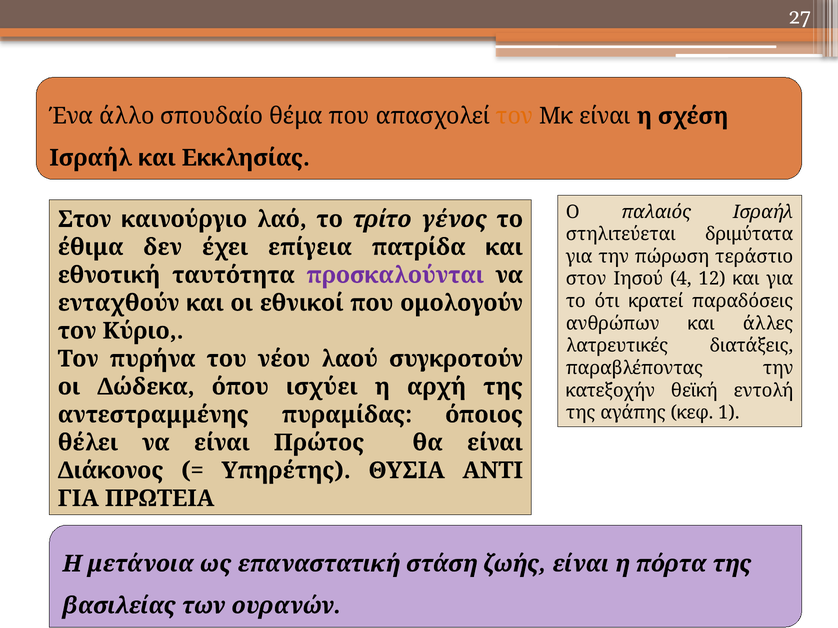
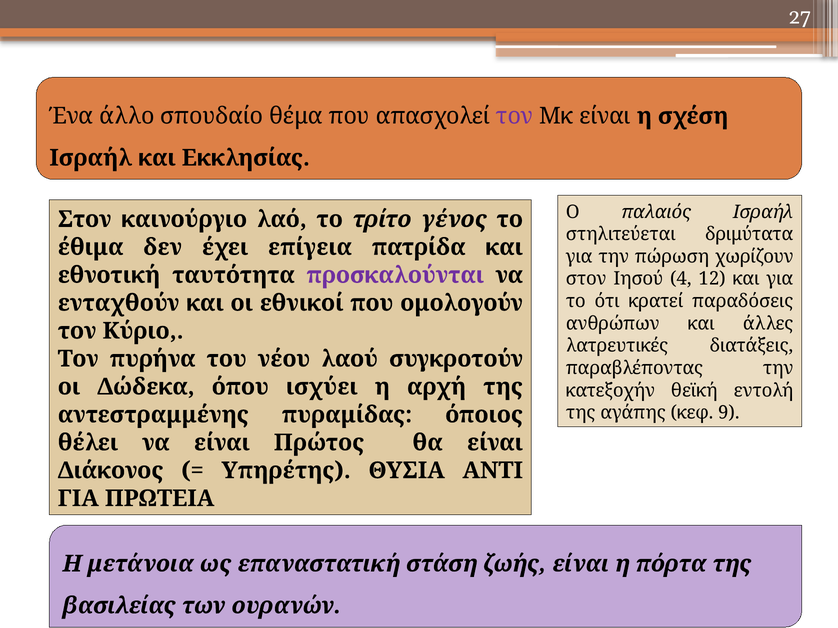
τον at (514, 116) colour: orange -> purple
τεράστιο: τεράστιο -> χωρίζουν
1: 1 -> 9
